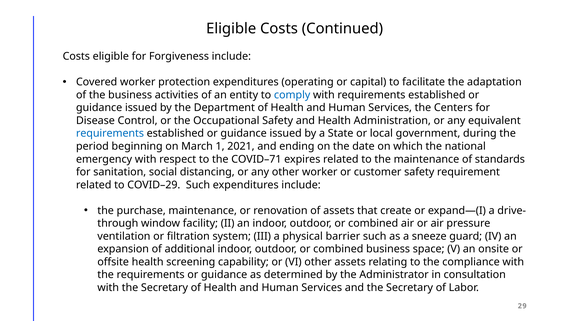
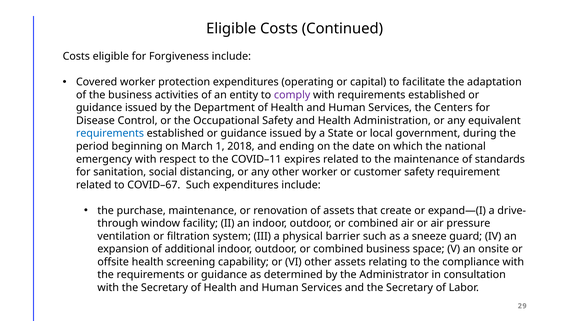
comply colour: blue -> purple
2021: 2021 -> 2018
COVID–71: COVID–71 -> COVID–11
COVID–29: COVID–29 -> COVID–67
